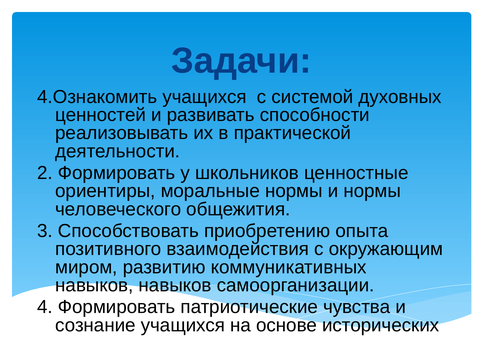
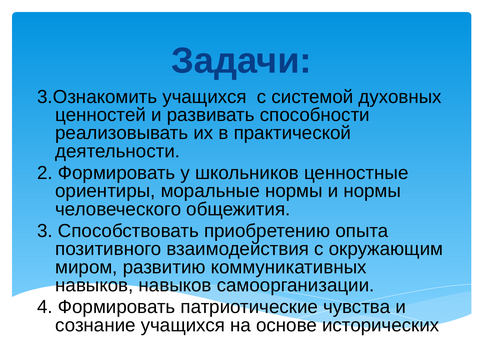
4.Ознакомить: 4.Ознакомить -> 3.Ознакомить
